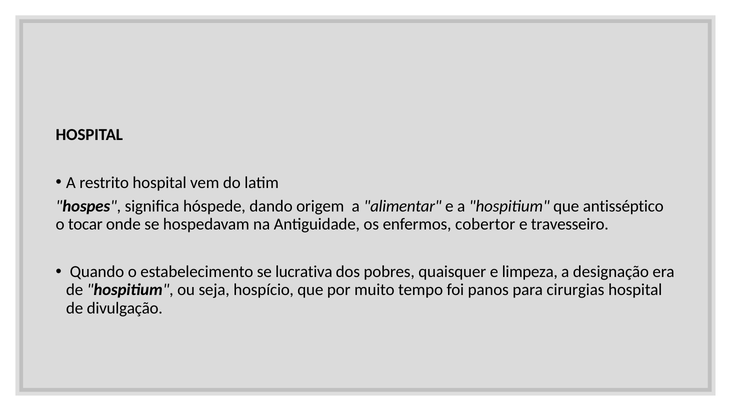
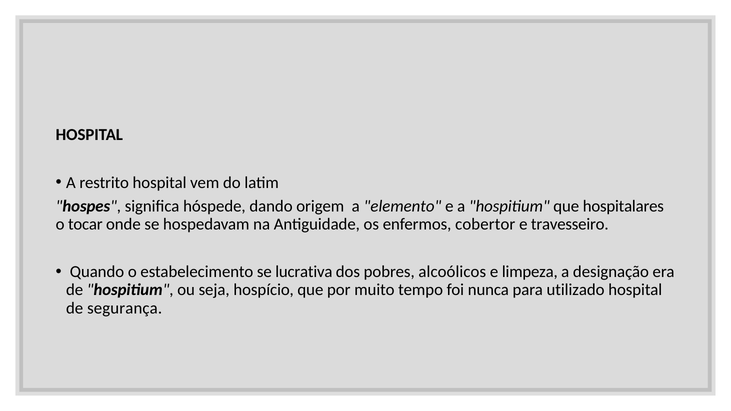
alimentar: alimentar -> elemento
antisséptico: antisséptico -> hospitalares
quaisquer: quaisquer -> alcoólicos
panos: panos -> nunca
cirurgias: cirurgias -> utilizado
divulgação: divulgação -> segurança
